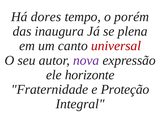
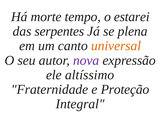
dores: dores -> morte
porém: porém -> estarei
inaugura: inaugura -> serpentes
universal colour: red -> orange
horizonte: horizonte -> altíssimo
